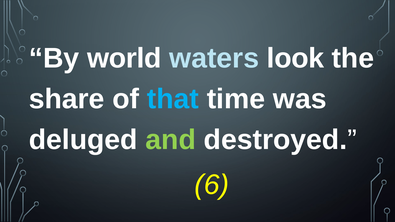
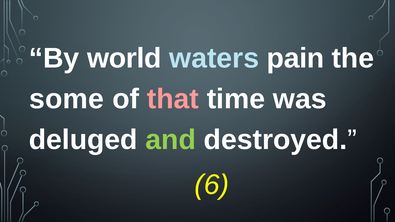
look: look -> pain
share: share -> some
that colour: light blue -> pink
